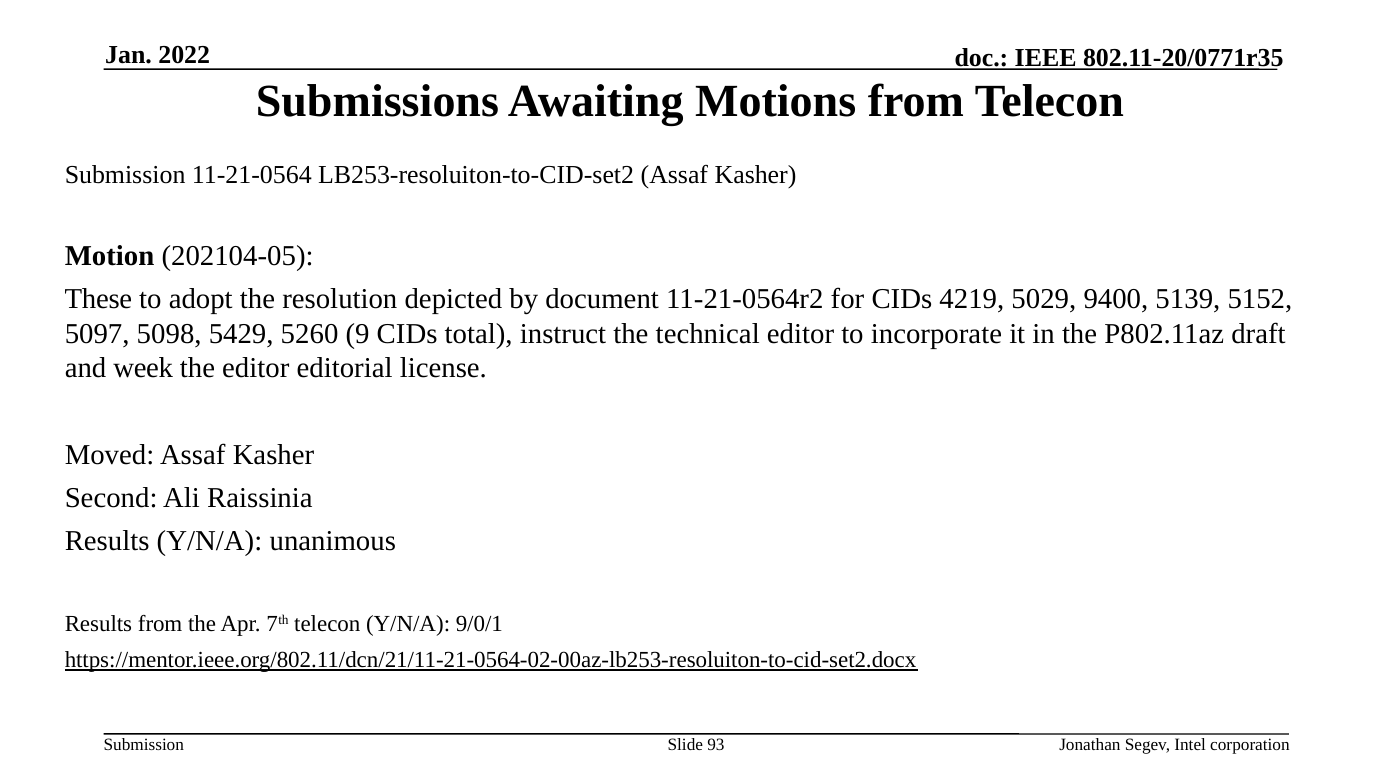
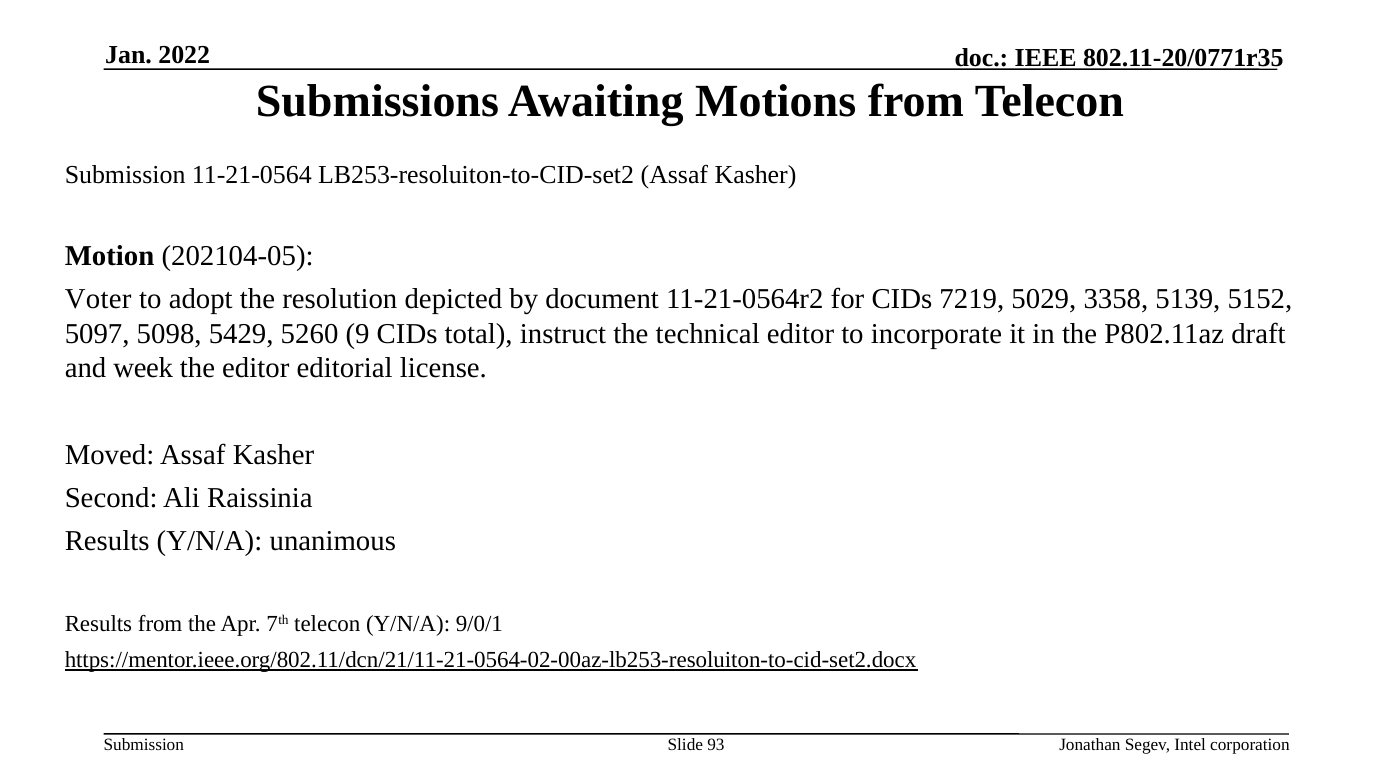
These: These -> Voter
4219: 4219 -> 7219
9400: 9400 -> 3358
